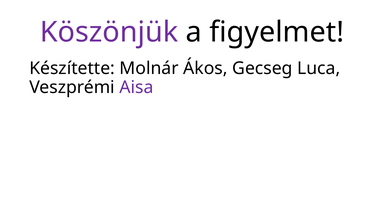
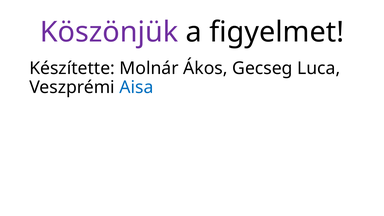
Aisa colour: purple -> blue
